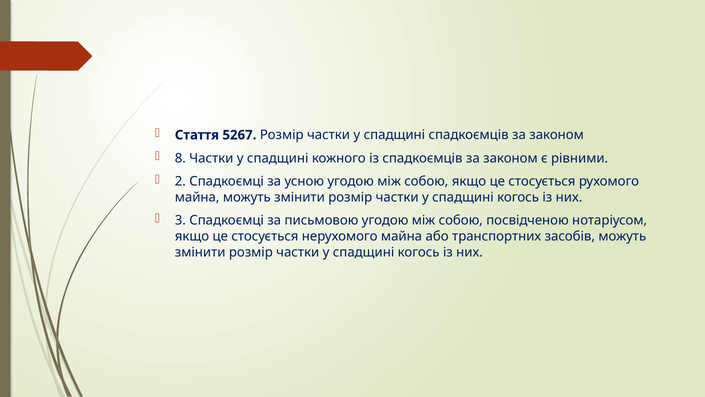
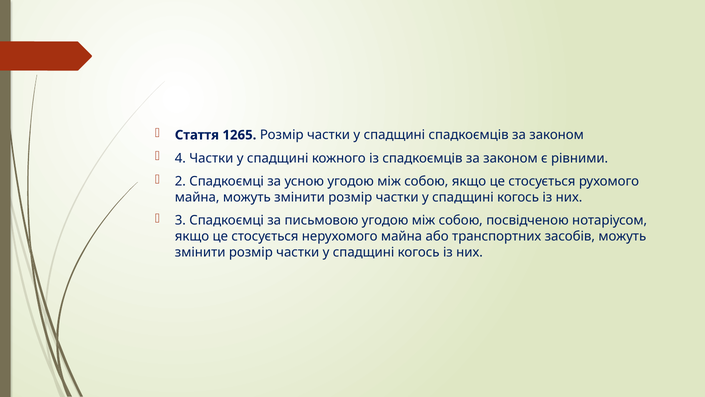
5267: 5267 -> 1265
8: 8 -> 4
